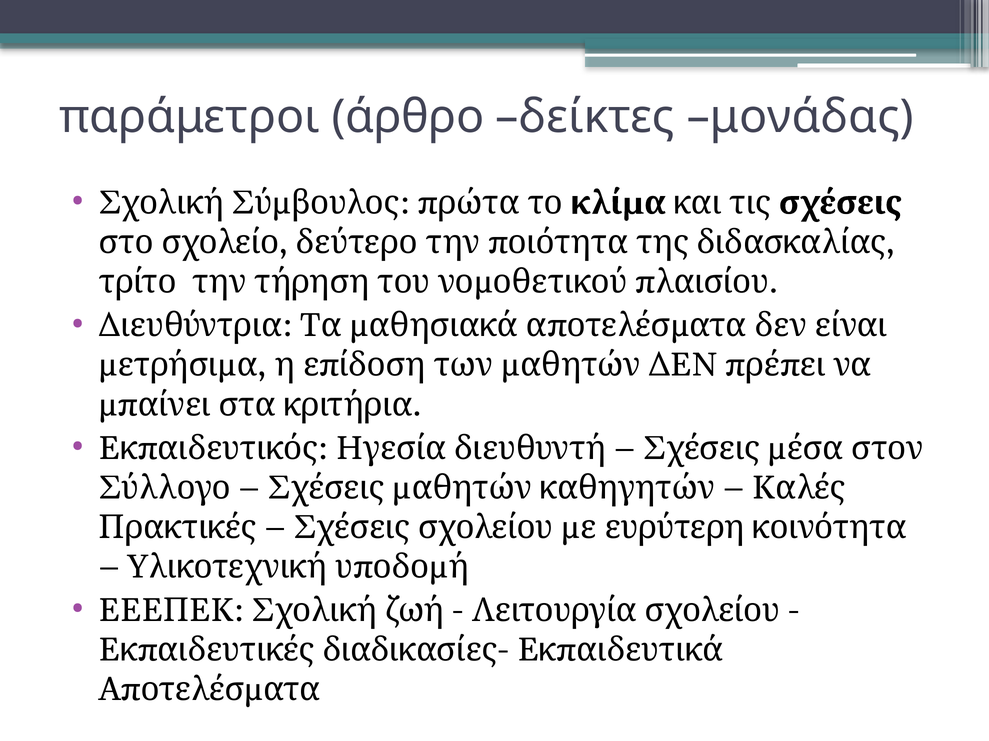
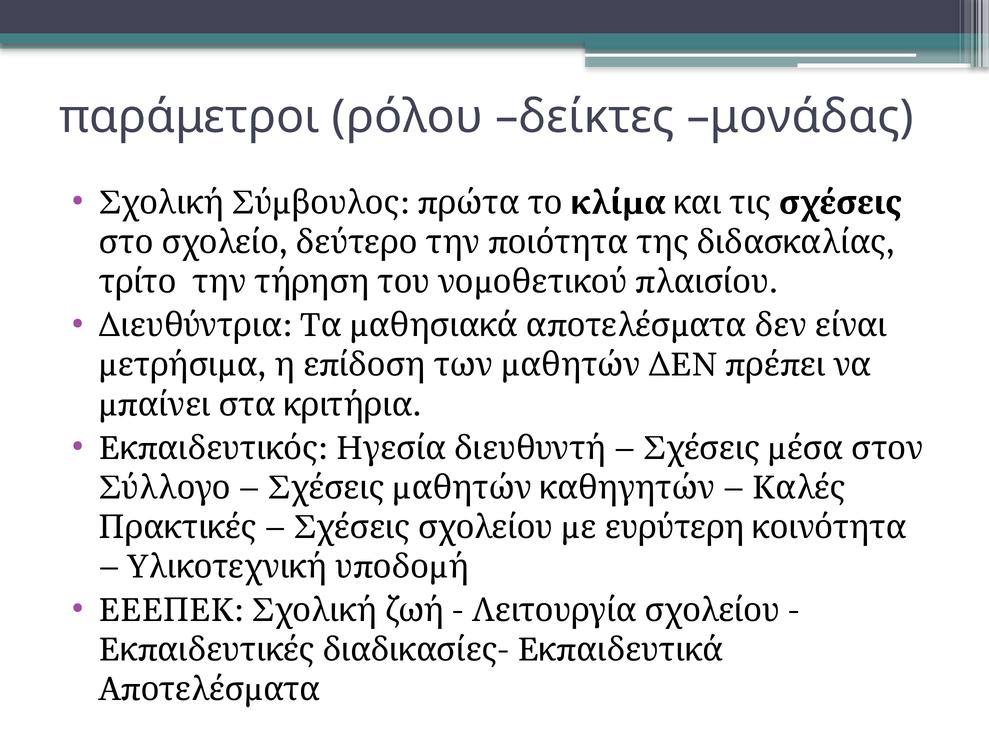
άρθρο: άρθρο -> ρόλου
